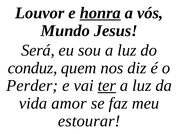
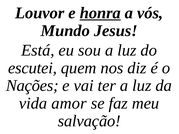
Será: Será -> Está
conduz: conduz -> escutei
Perder: Perder -> Nações
ter underline: present -> none
estourar: estourar -> salvação
